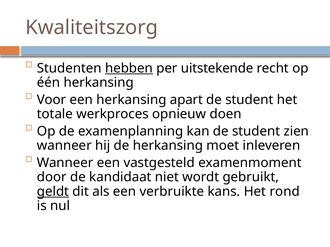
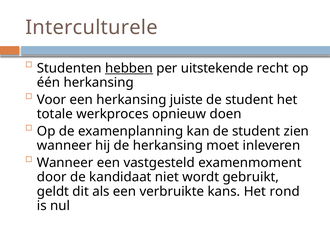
Kwaliteitszorg: Kwaliteitszorg -> Interculturele
apart: apart -> juiste
geldt underline: present -> none
